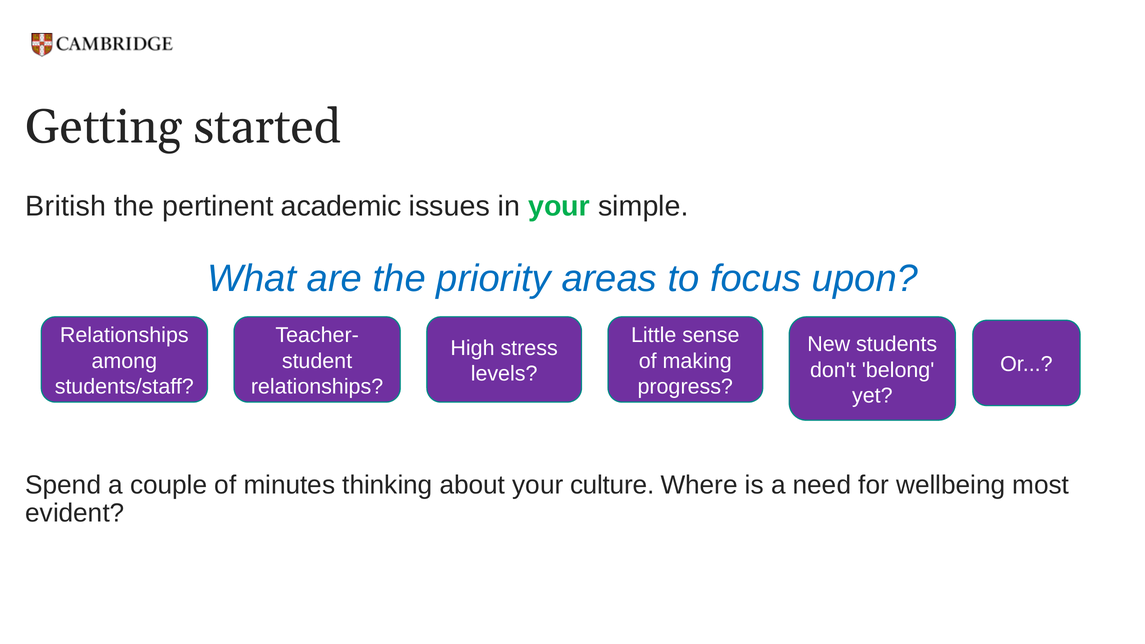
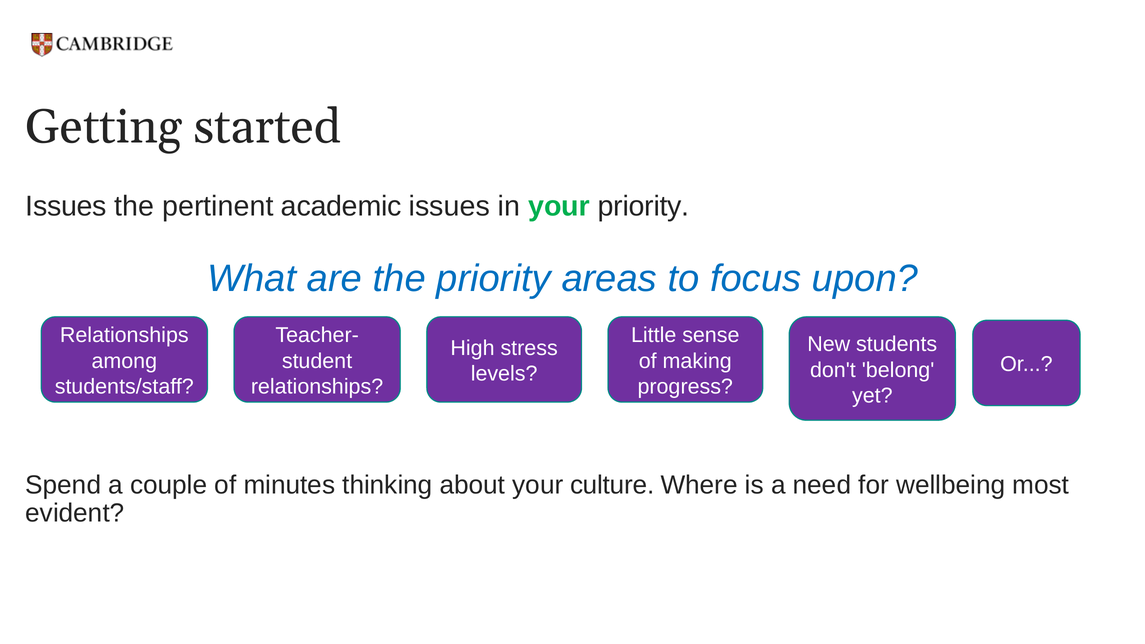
British at (66, 206): British -> Issues
your simple: simple -> priority
